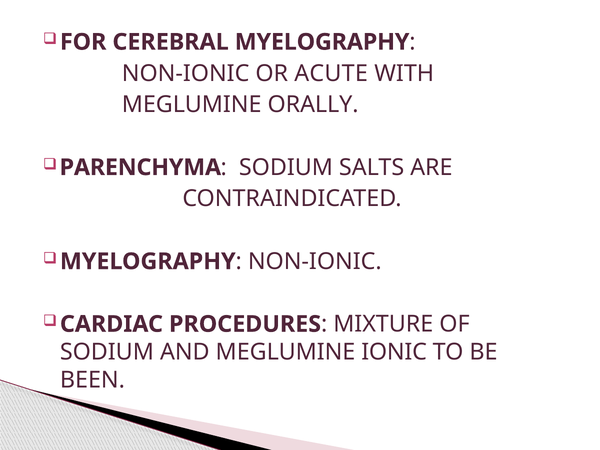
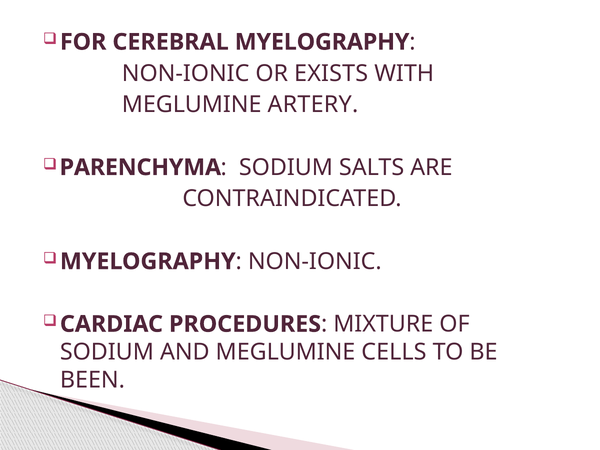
ACUTE: ACUTE -> EXISTS
ORALLY: ORALLY -> ARTERY
IONIC: IONIC -> CELLS
